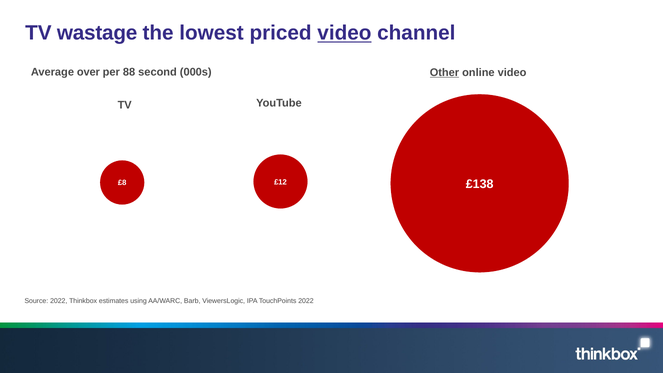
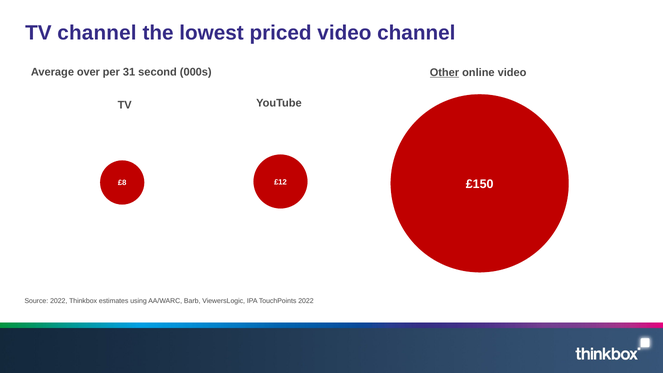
TV wastage: wastage -> channel
video at (344, 33) underline: present -> none
88: 88 -> 31
£138: £138 -> £150
